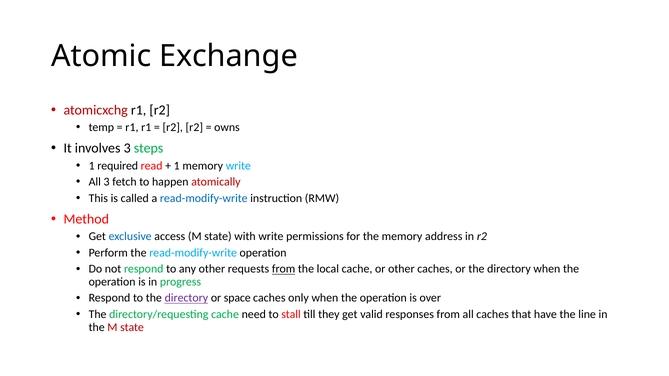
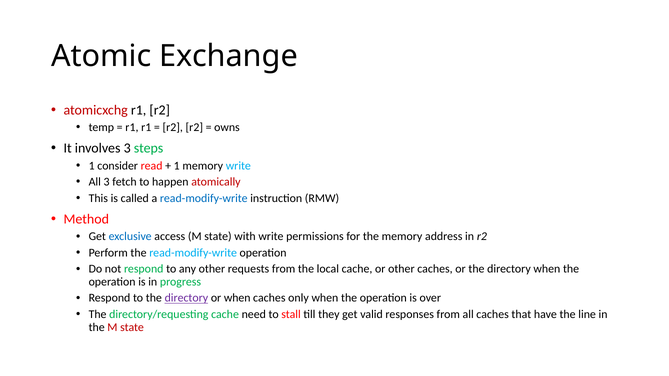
required: required -> consider
from at (284, 269) underline: present -> none
or space: space -> when
